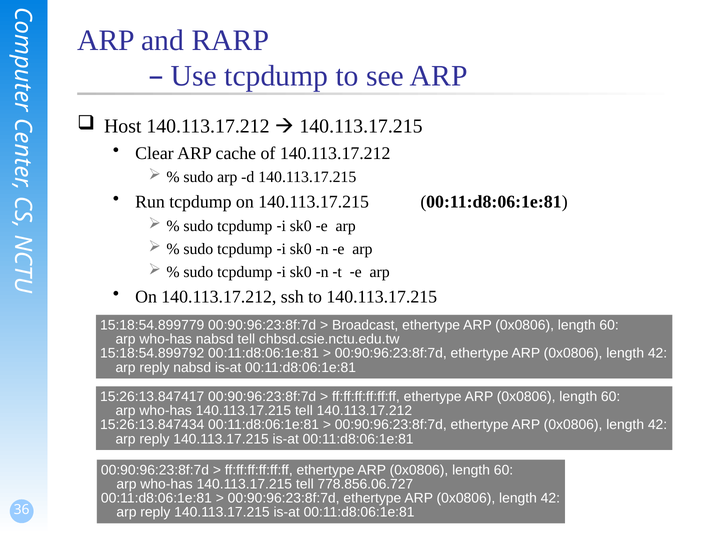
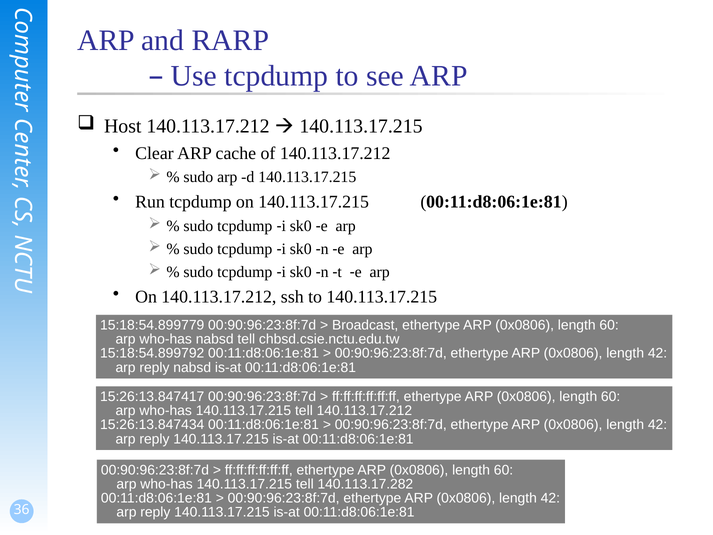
778.856.06.727: 778.856.06.727 -> 140.113.17.282
